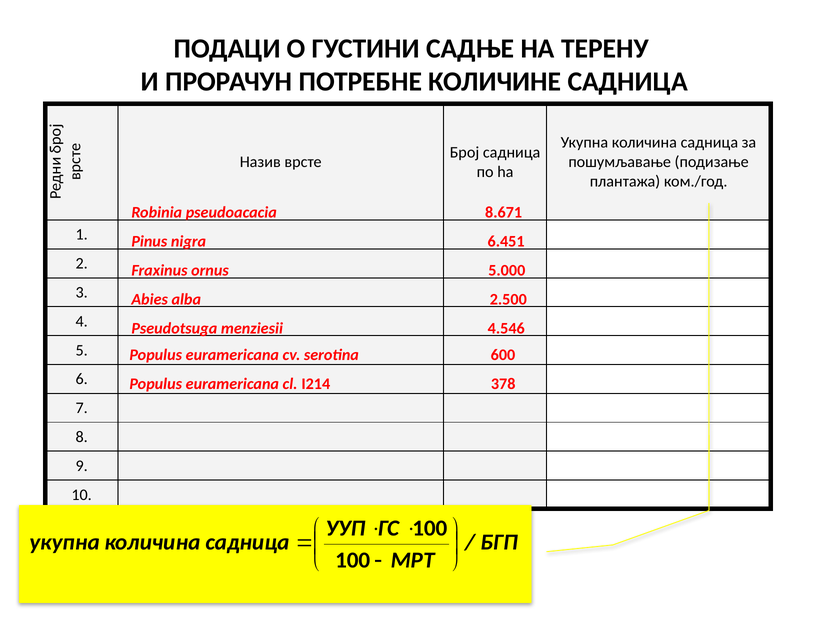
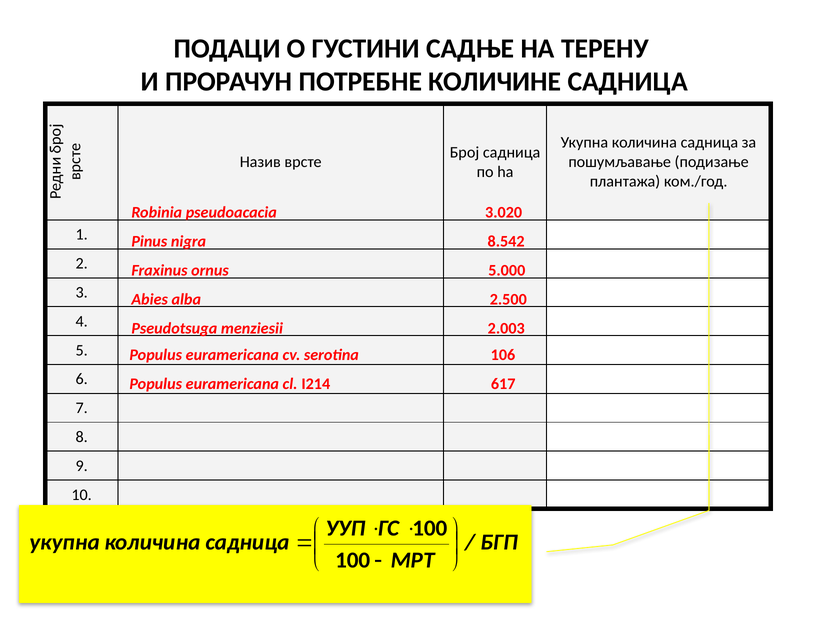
8.671: 8.671 -> 3.020
6.451: 6.451 -> 8.542
4.546: 4.546 -> 2.003
600: 600 -> 106
378: 378 -> 617
